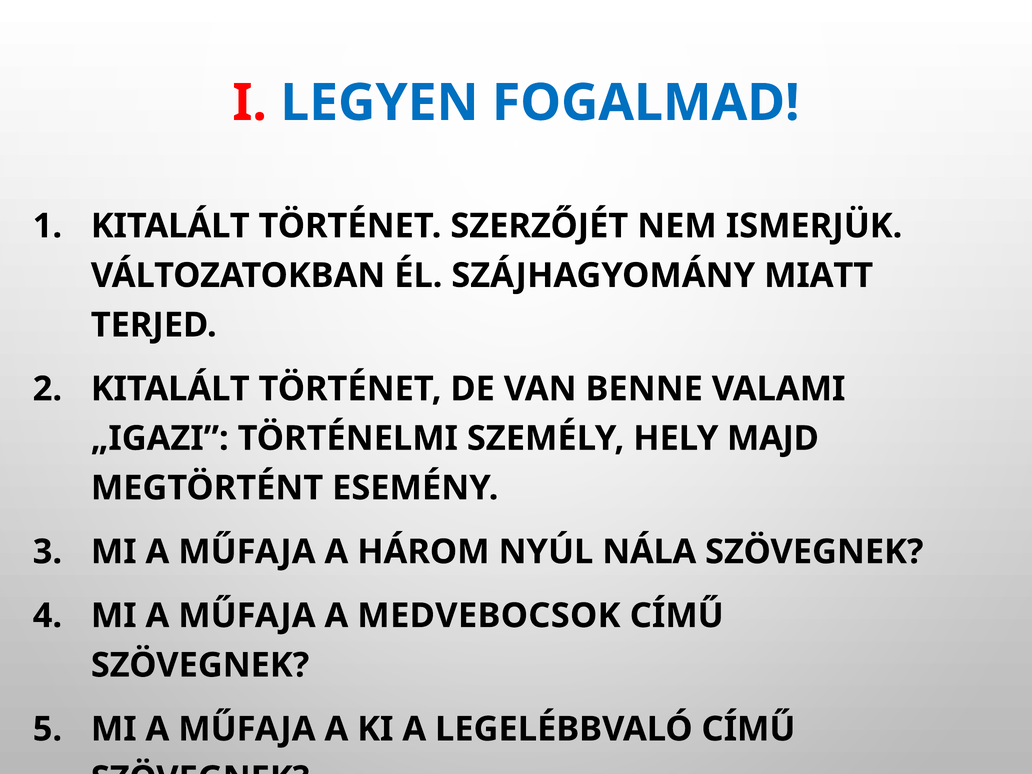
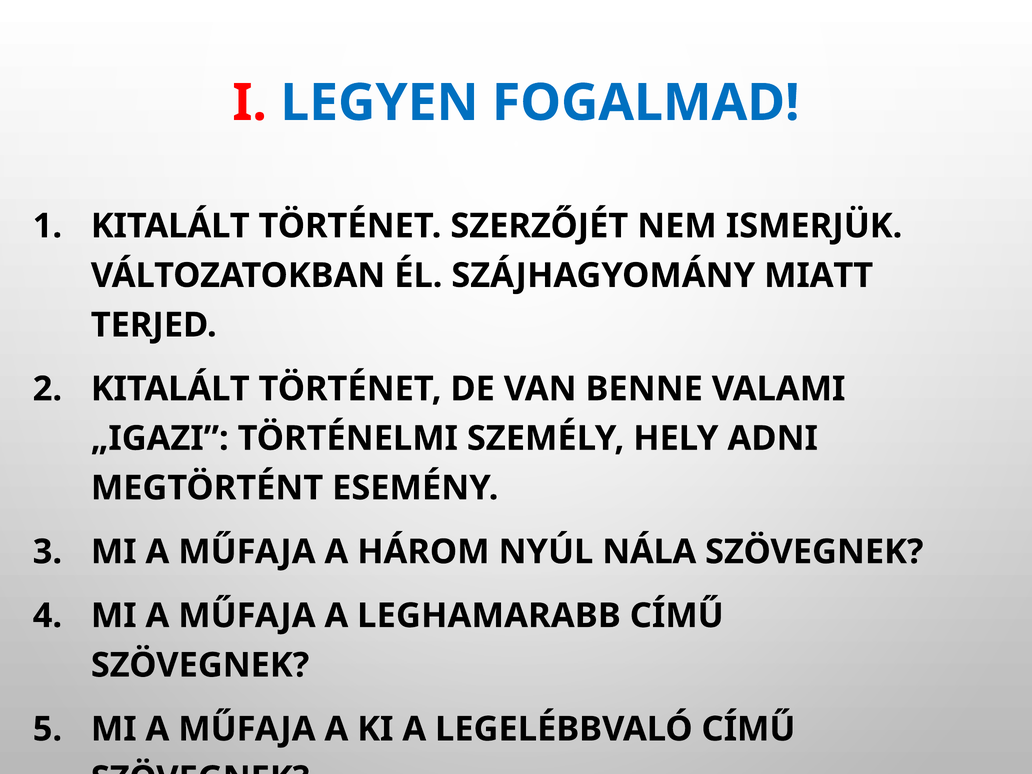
MAJD: MAJD -> ADNI
MEDVEBOCSOK: MEDVEBOCSOK -> LEGHAMARABB
